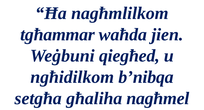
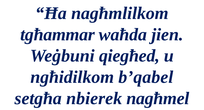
b’nibqa: b’nibqa -> b’qabel
għaliha: għaliha -> nbierek
